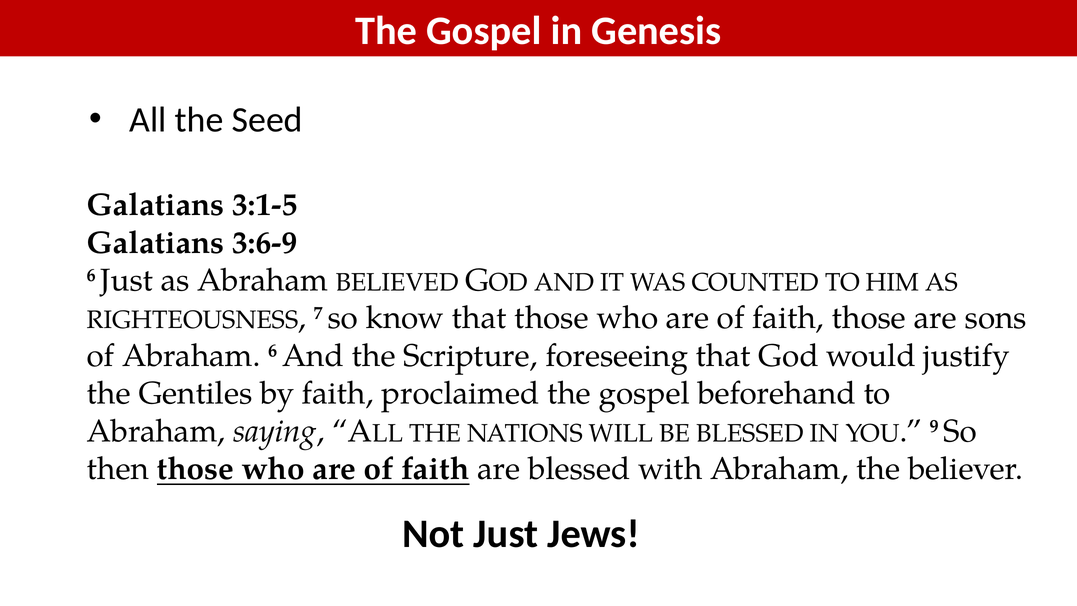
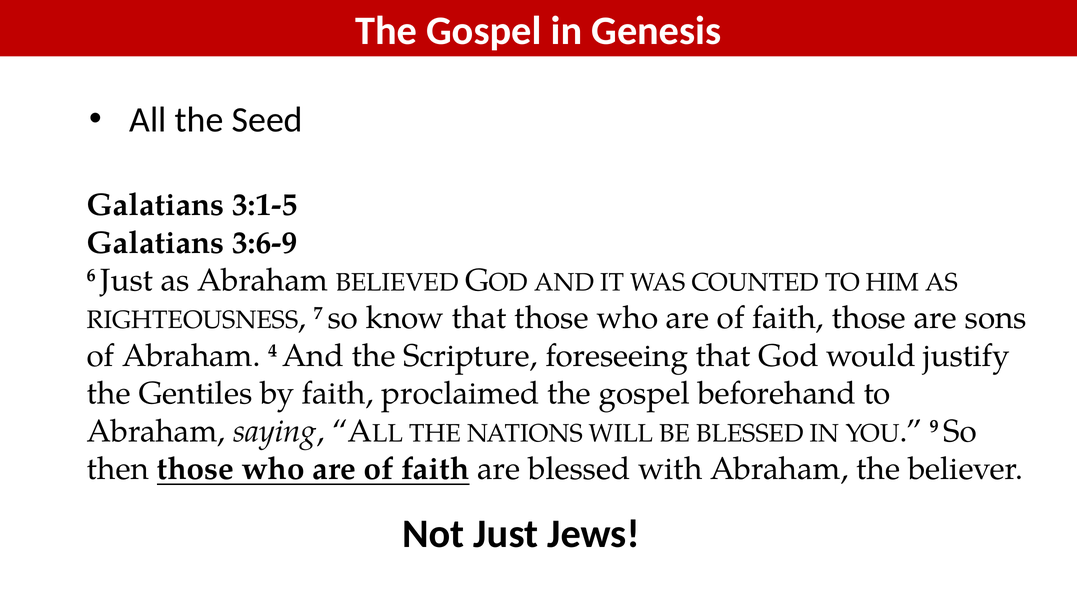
Abraham 6: 6 -> 4
